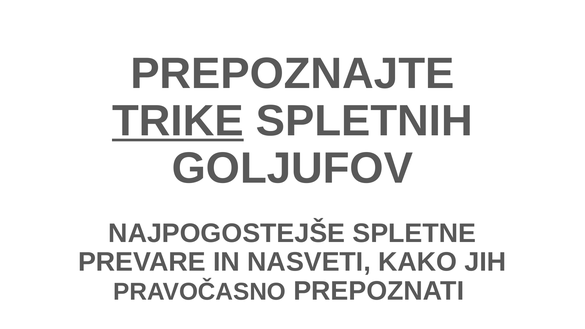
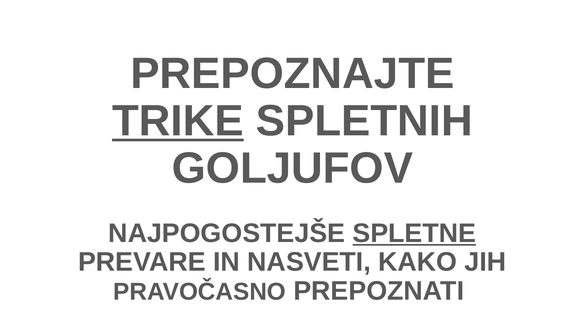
SPLETNE underline: none -> present
